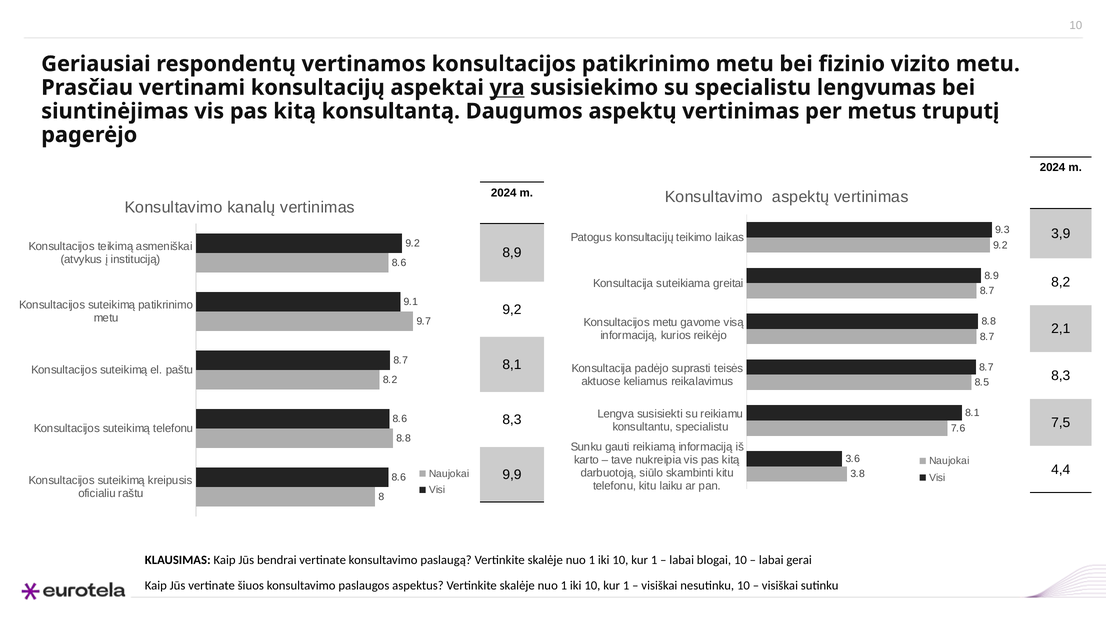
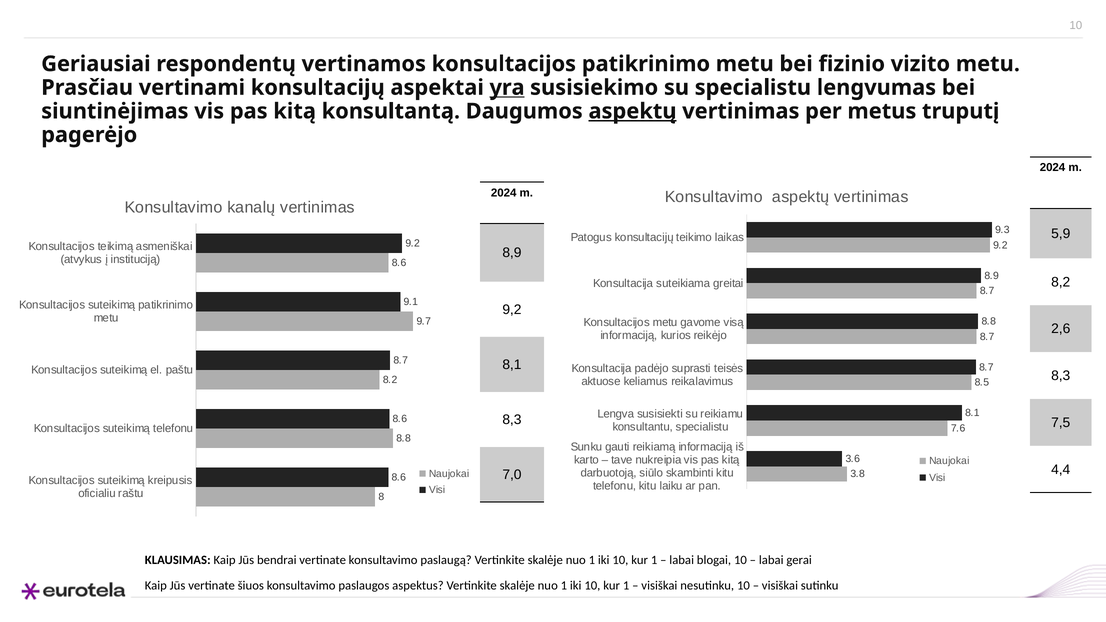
aspektų at (632, 111) underline: none -> present
3,9: 3,9 -> 5,9
2,1: 2,1 -> 2,6
9,9: 9,9 -> 7,0
